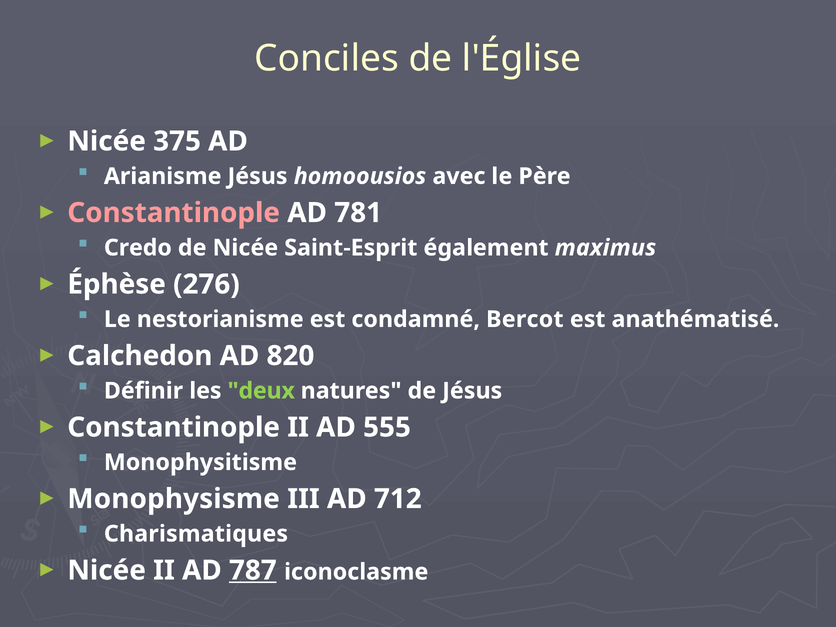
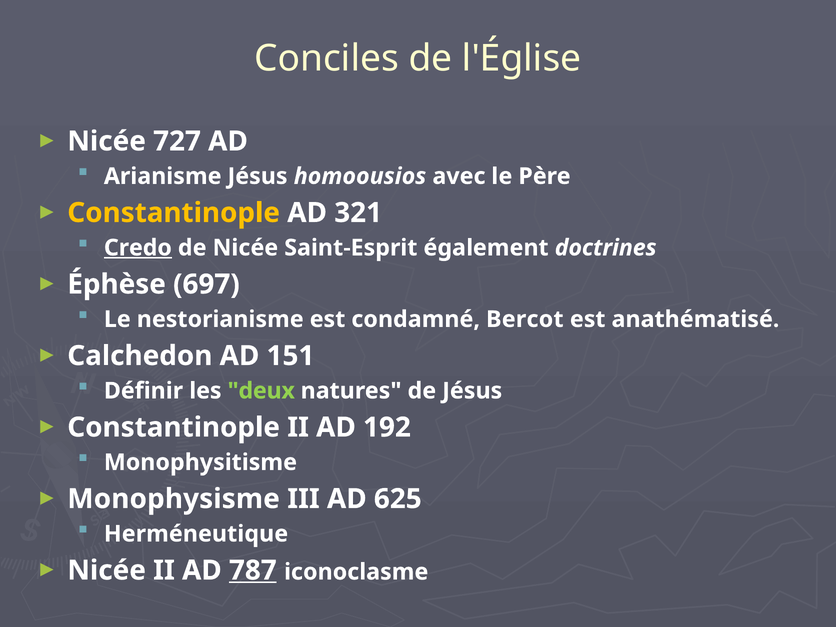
375: 375 -> 727
Constantinople at (174, 213) colour: pink -> yellow
781: 781 -> 321
Credo underline: none -> present
maximus: maximus -> doctrines
276: 276 -> 697
820: 820 -> 151
555: 555 -> 192
712: 712 -> 625
Charismatiques: Charismatiques -> Herméneutique
